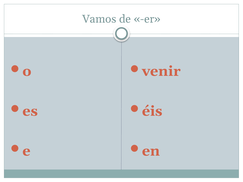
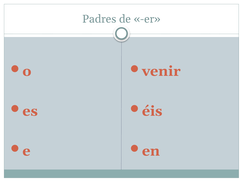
Vamos: Vamos -> Padres
